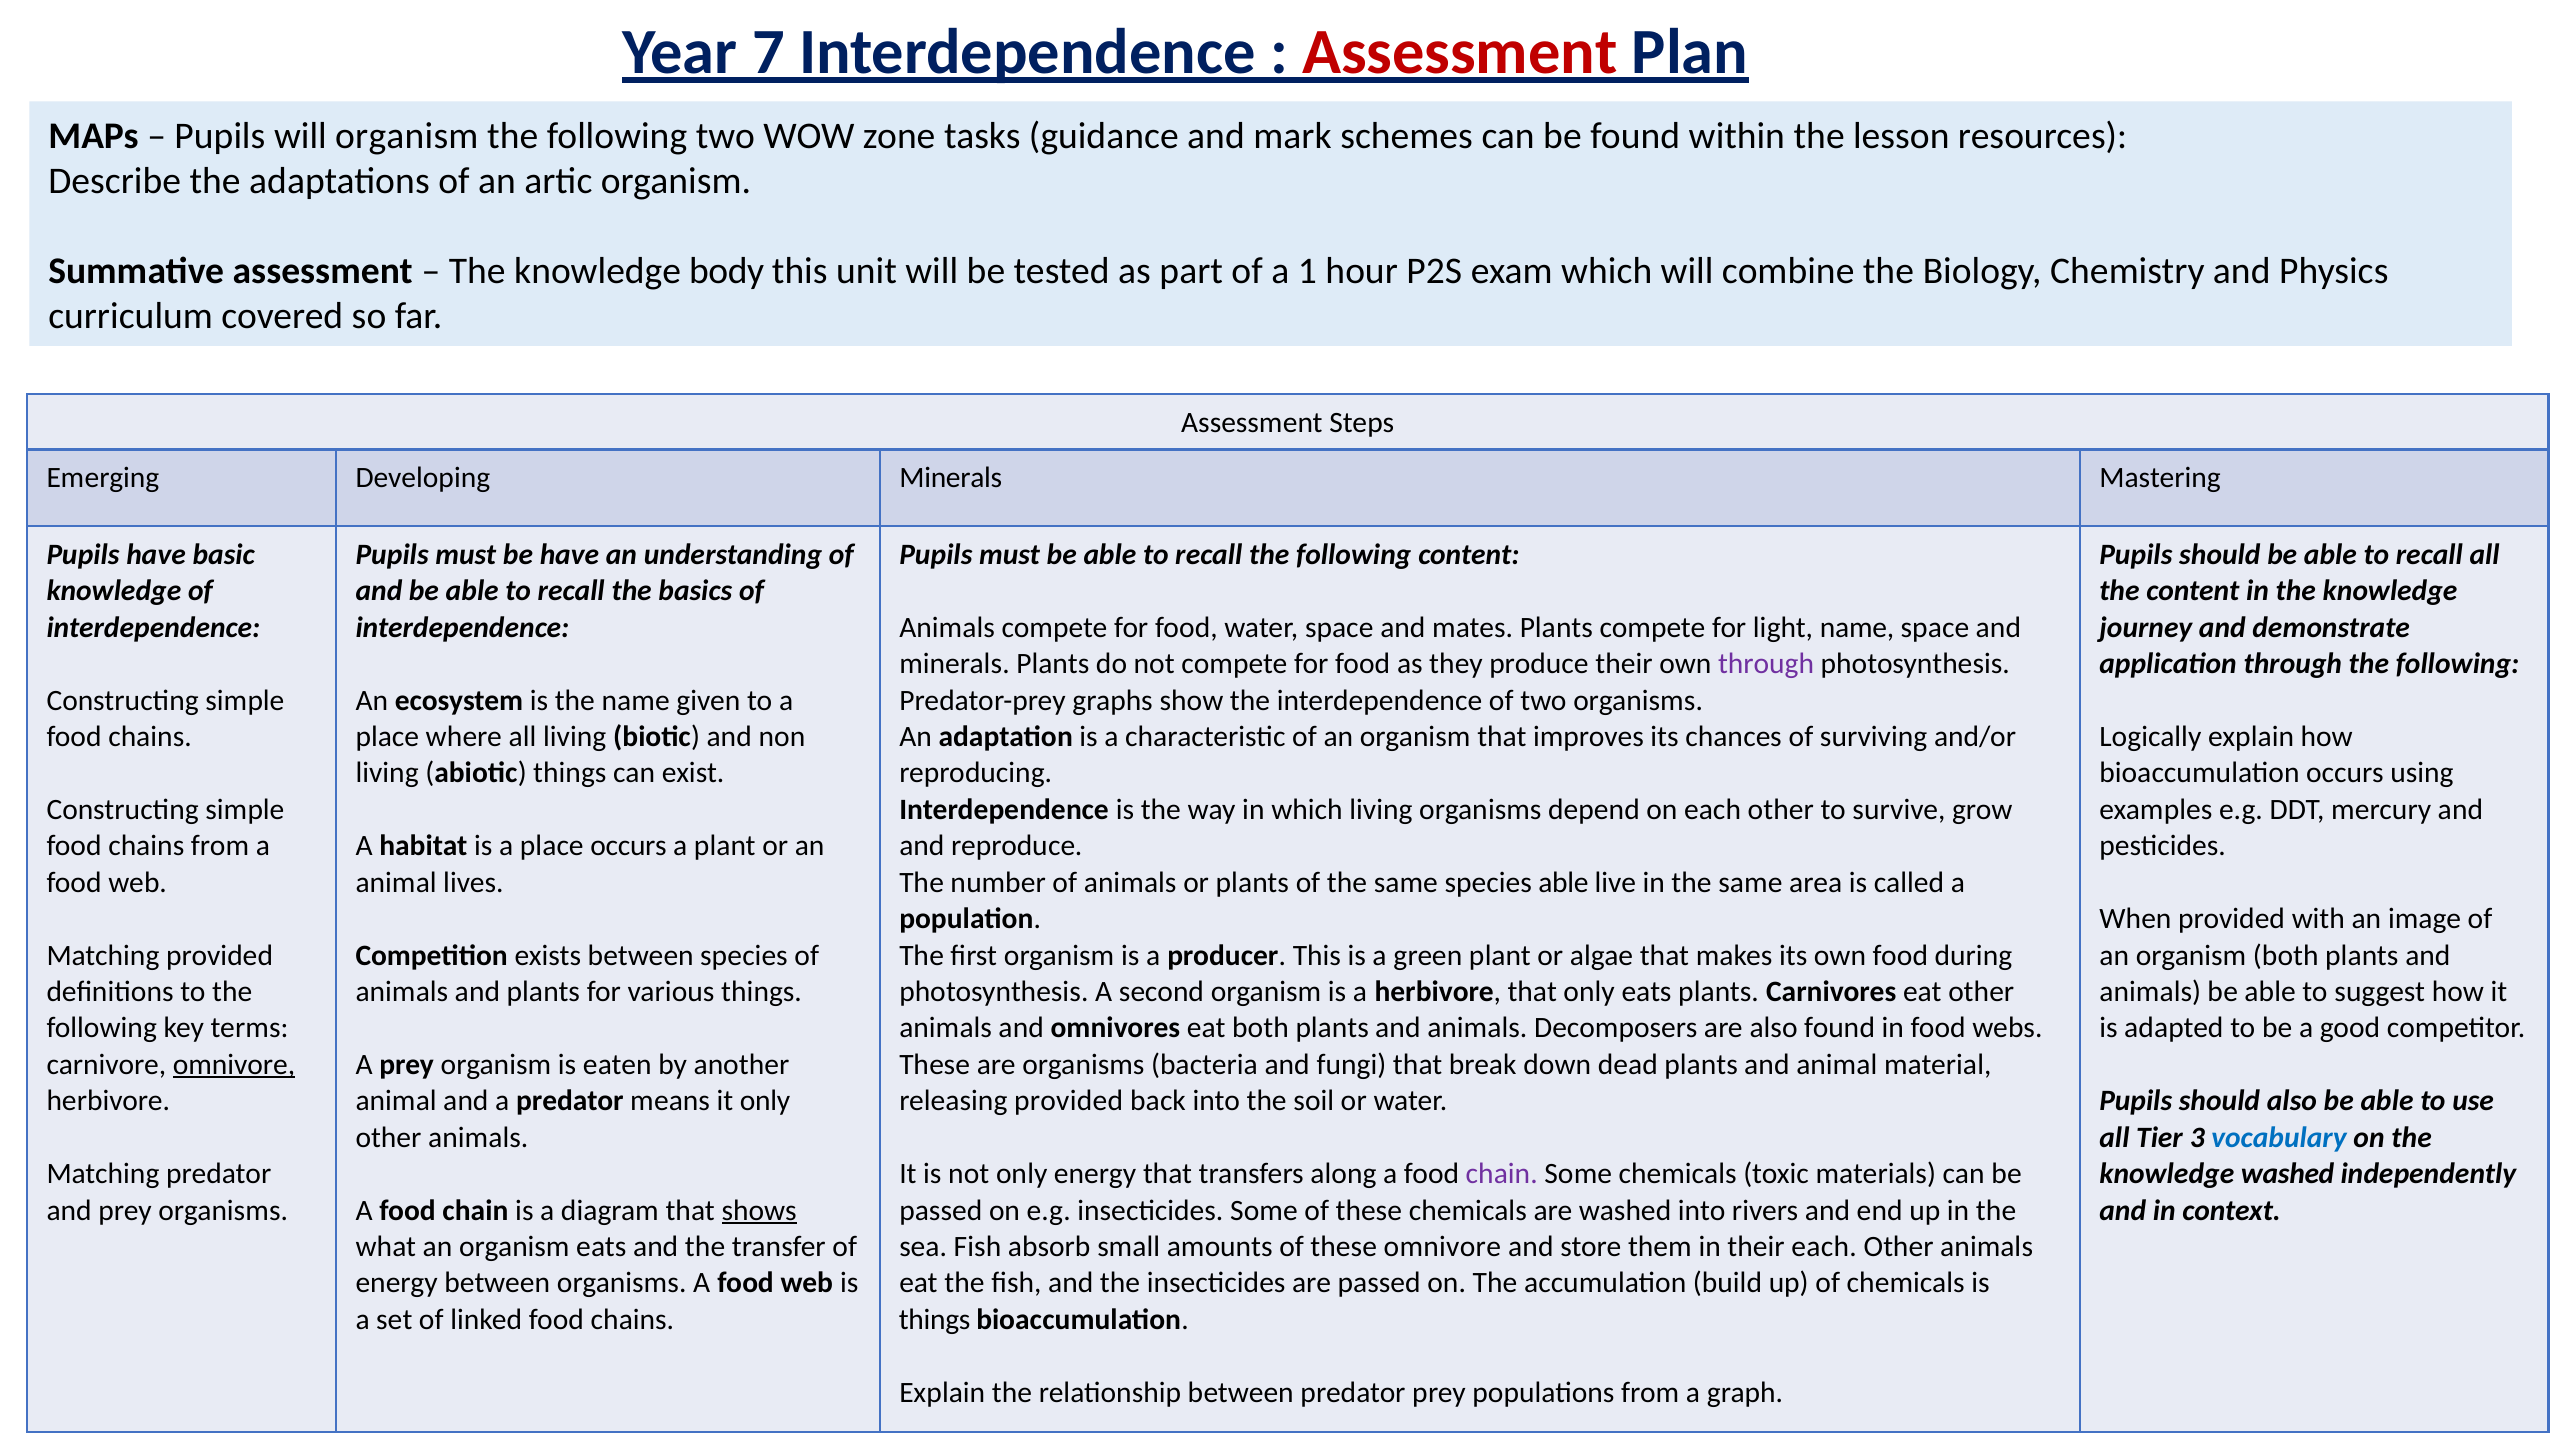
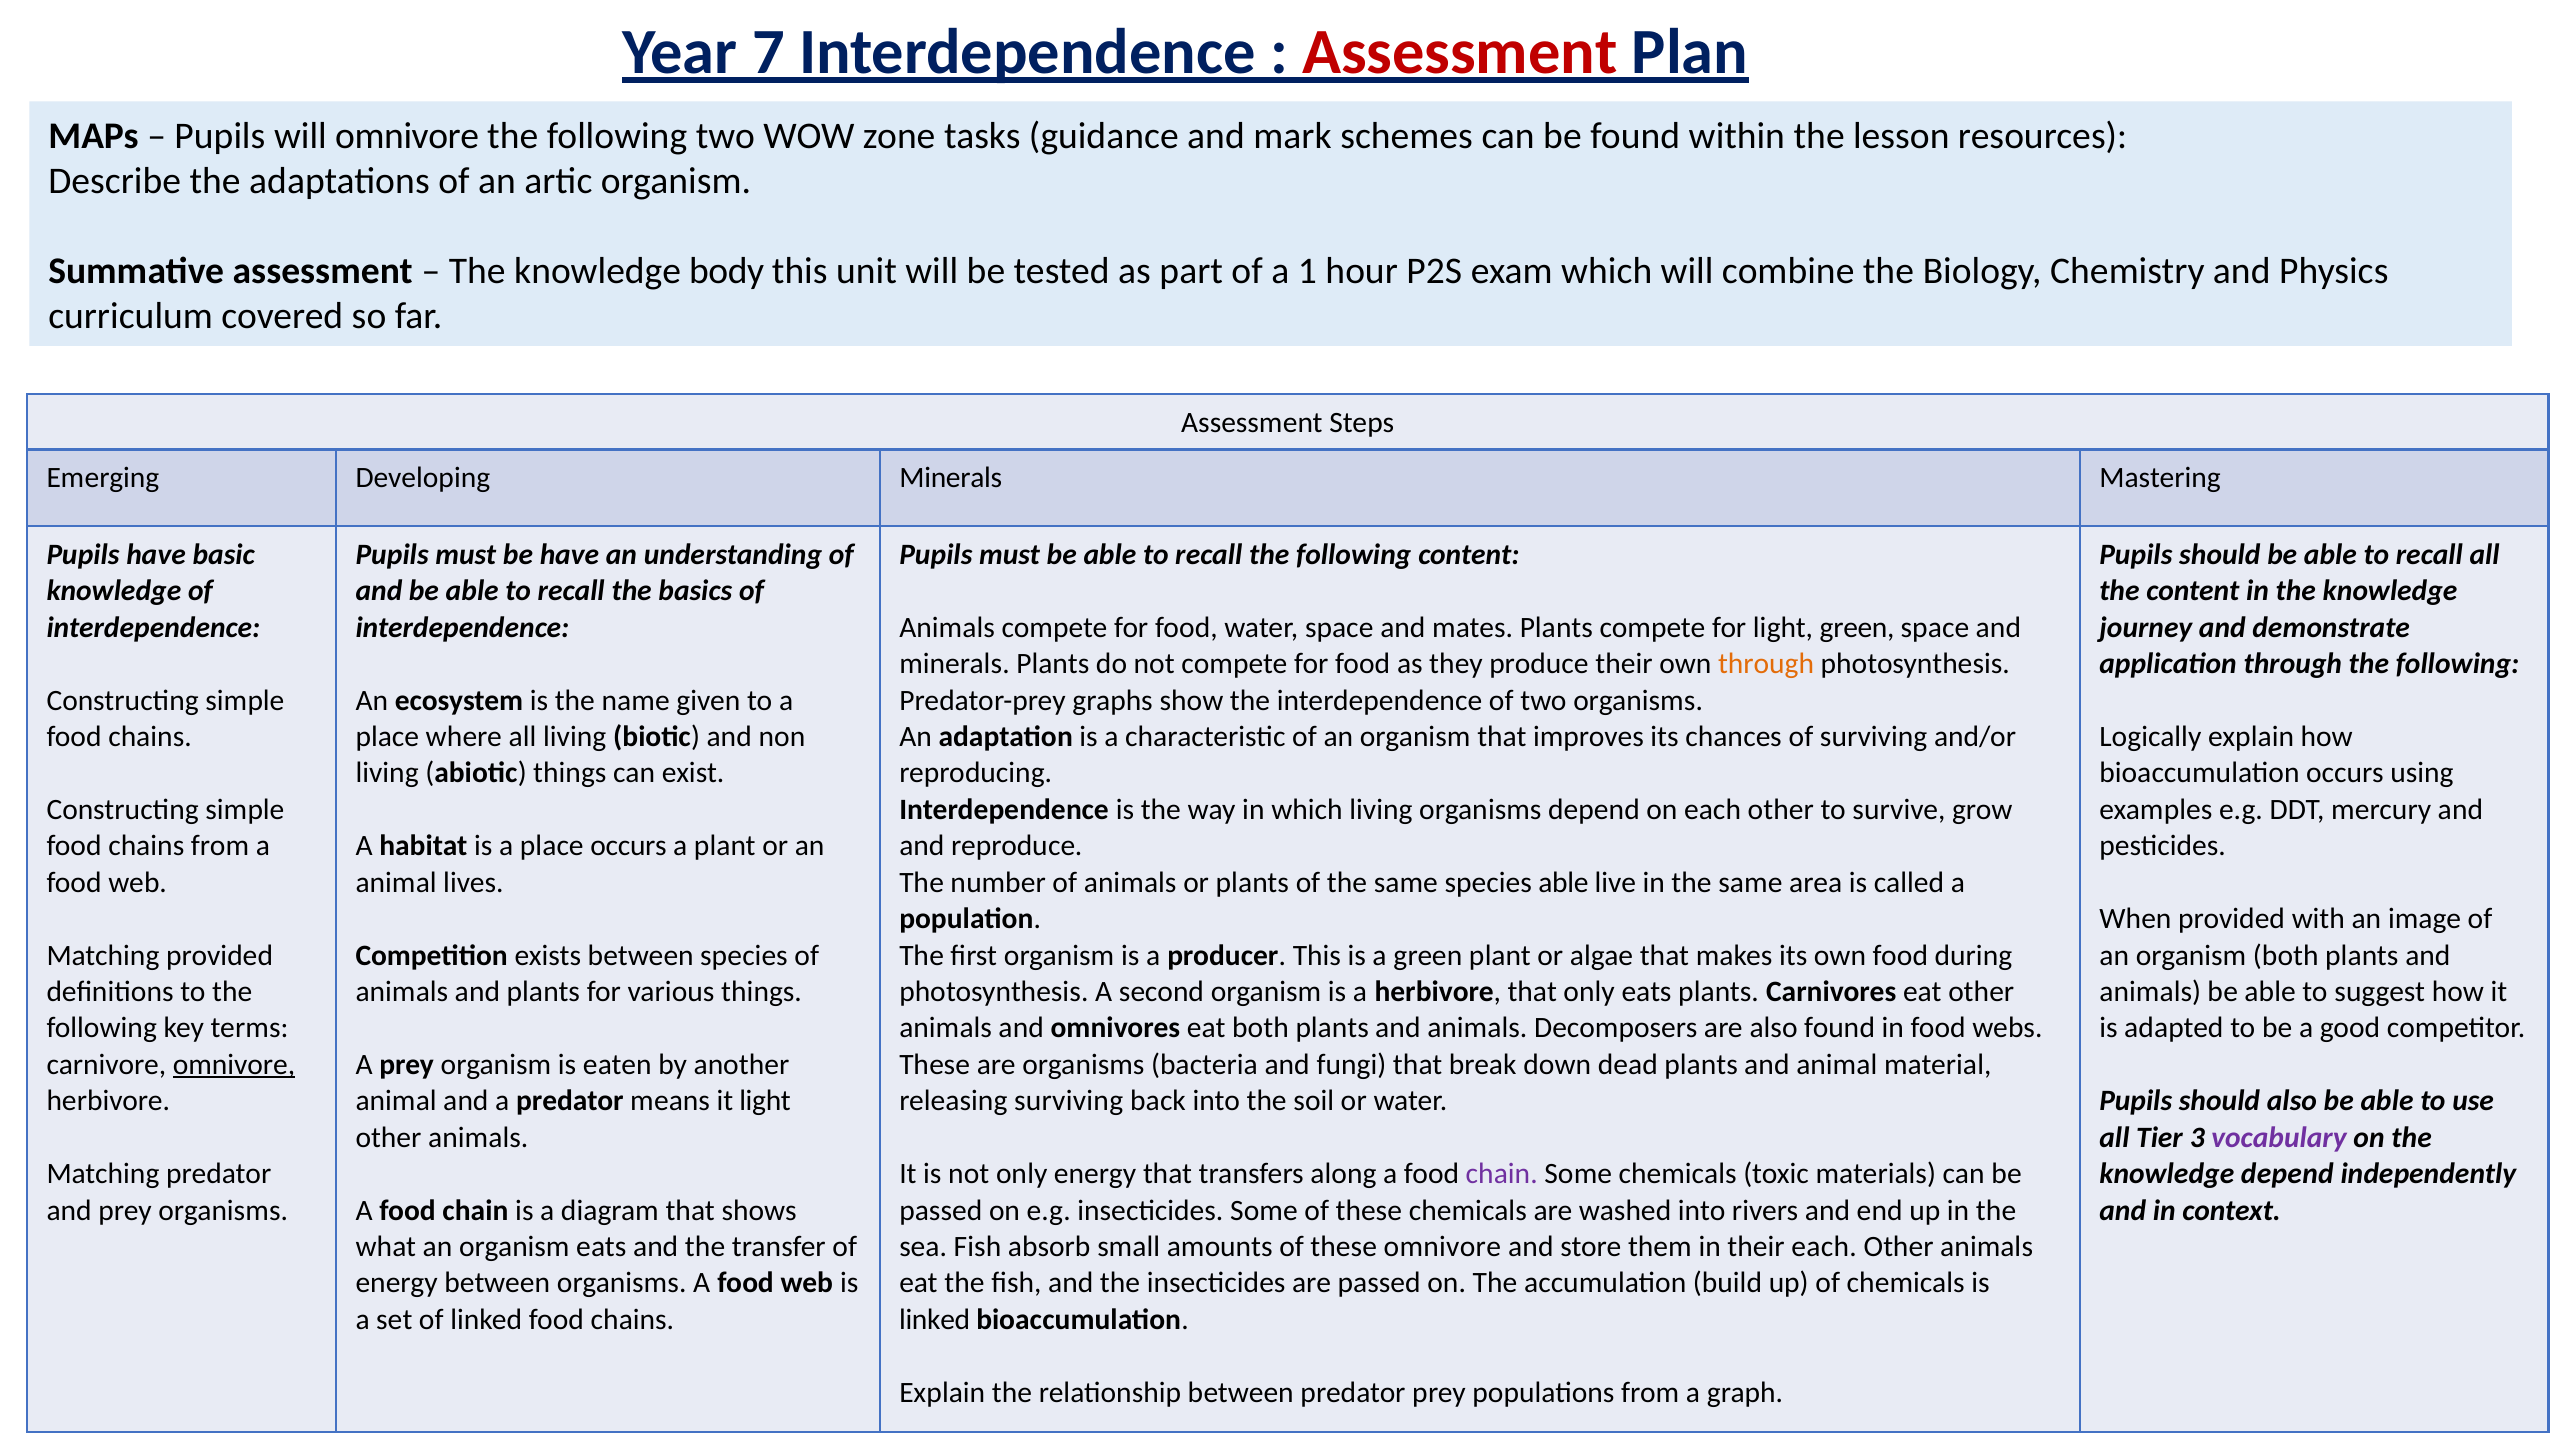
will organism: organism -> omnivore
light name: name -> green
through at (1766, 664) colour: purple -> orange
it only: only -> light
releasing provided: provided -> surviving
vocabulary colour: blue -> purple
knowledge washed: washed -> depend
shows underline: present -> none
things at (935, 1320): things -> linked
